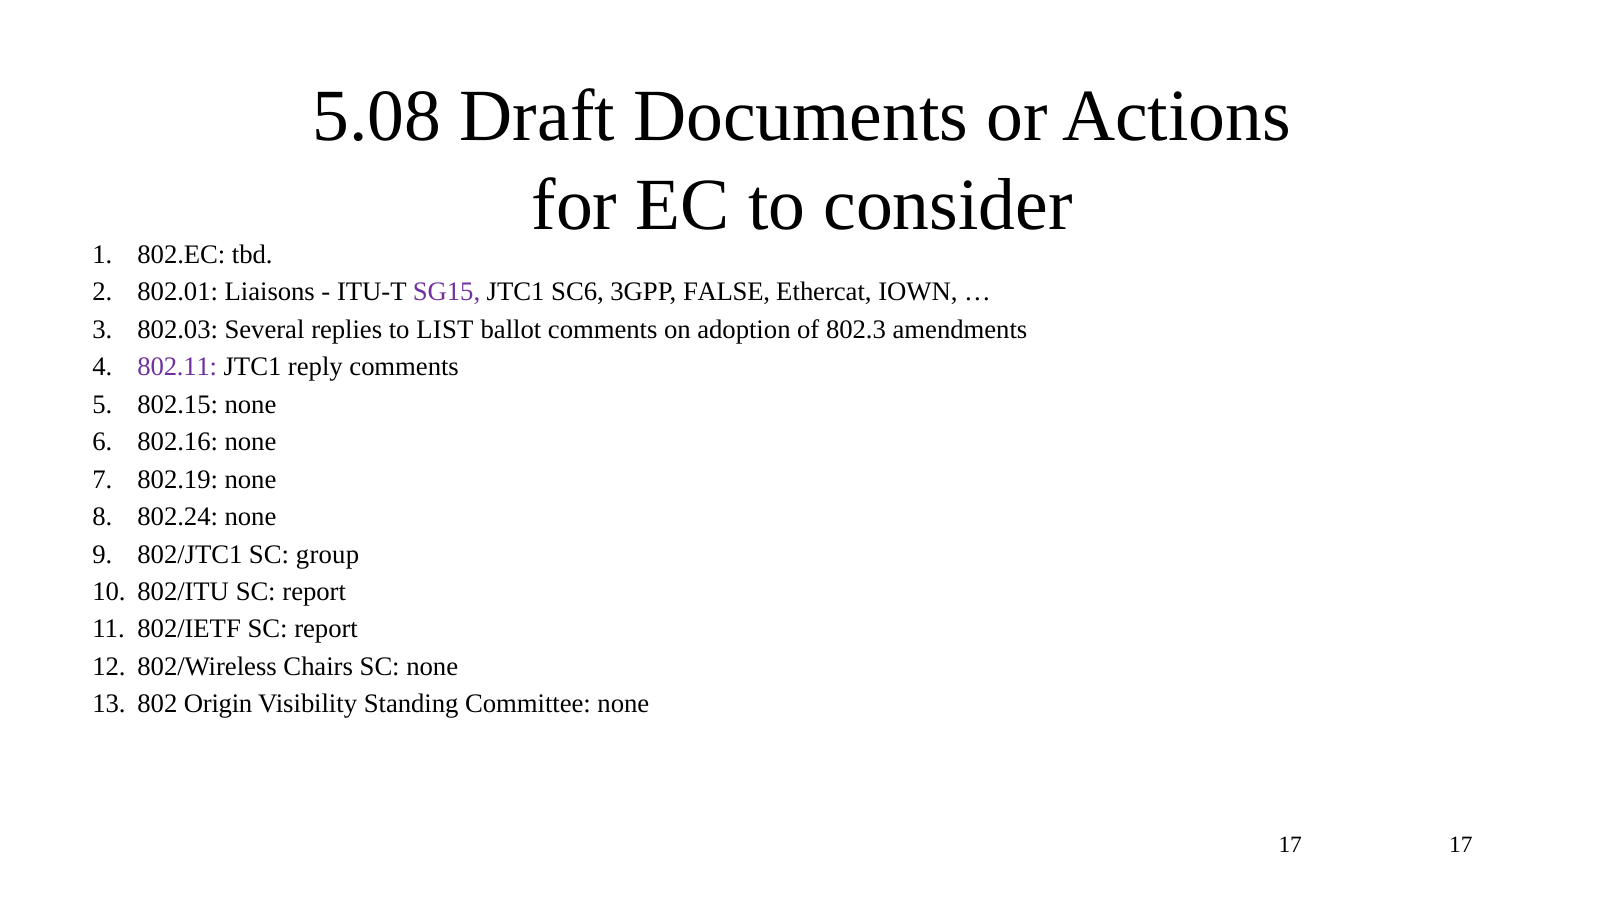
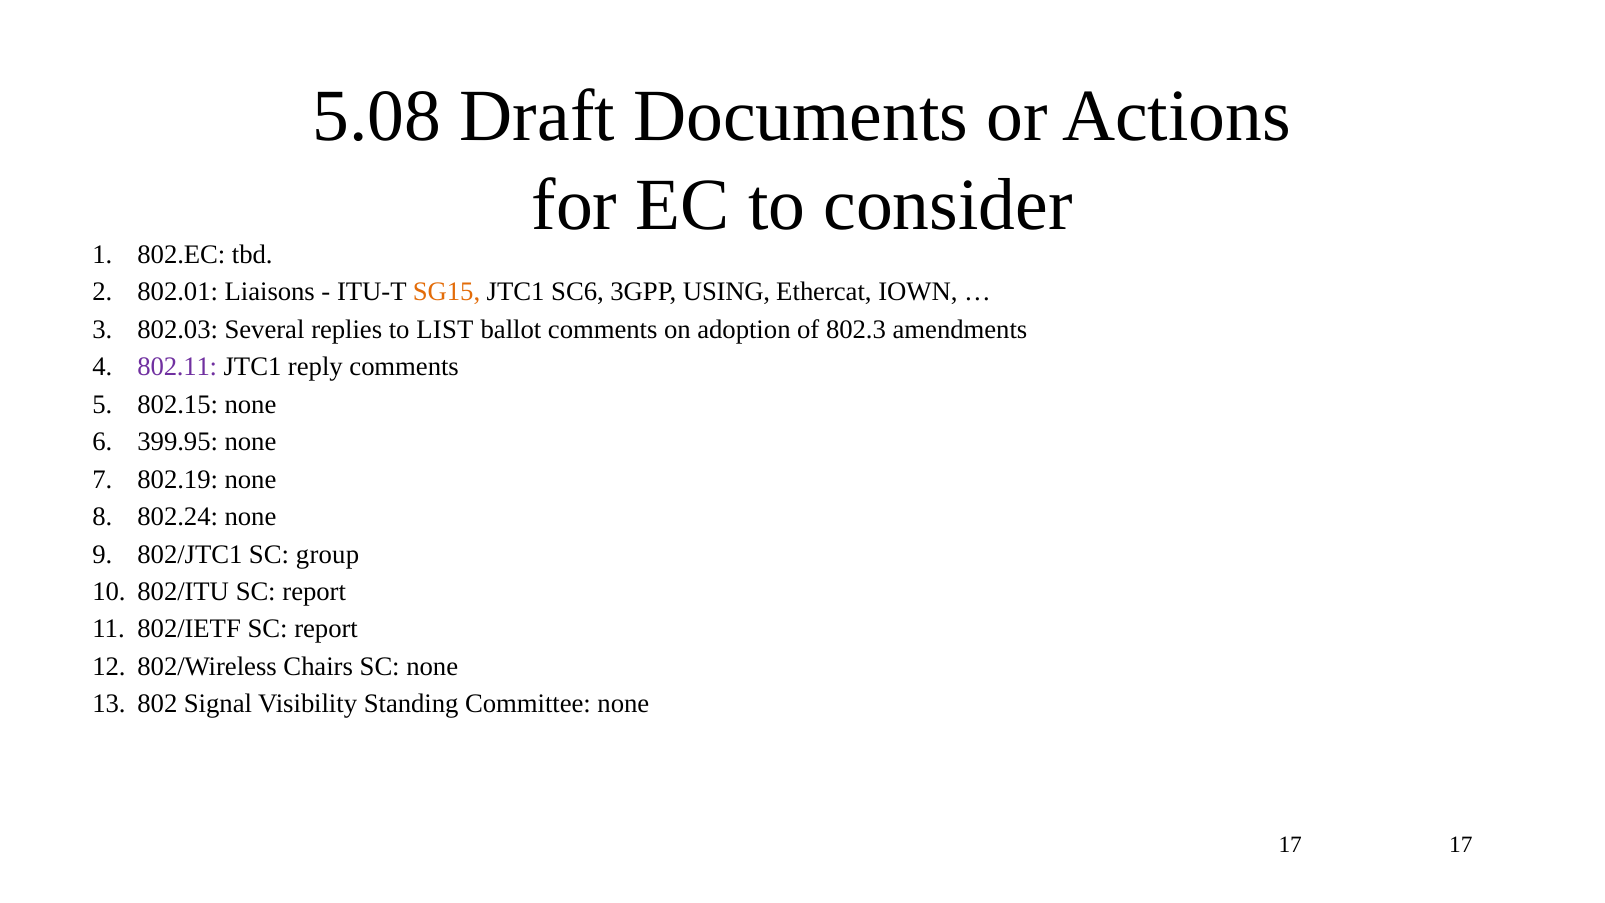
SG15 colour: purple -> orange
FALSE: FALSE -> USING
802.16: 802.16 -> 399.95
Origin: Origin -> Signal
